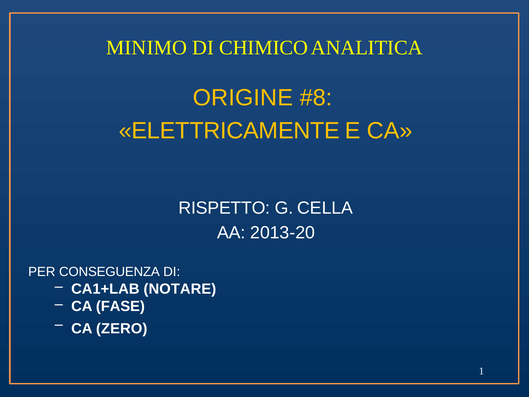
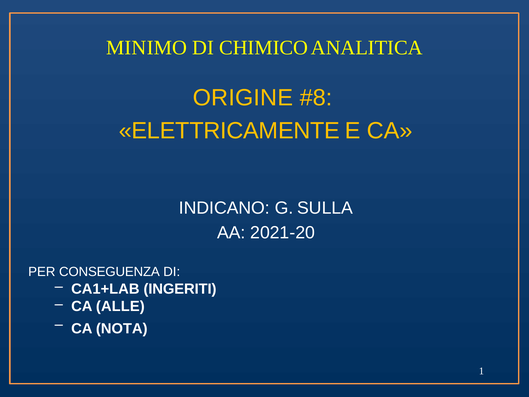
RISPETTO: RISPETTO -> INDICANO
CELLA: CELLA -> SULLA
2013-20: 2013-20 -> 2021-20
NOTARE: NOTARE -> INGERITI
FASE: FASE -> ALLE
ZERO: ZERO -> NOTA
